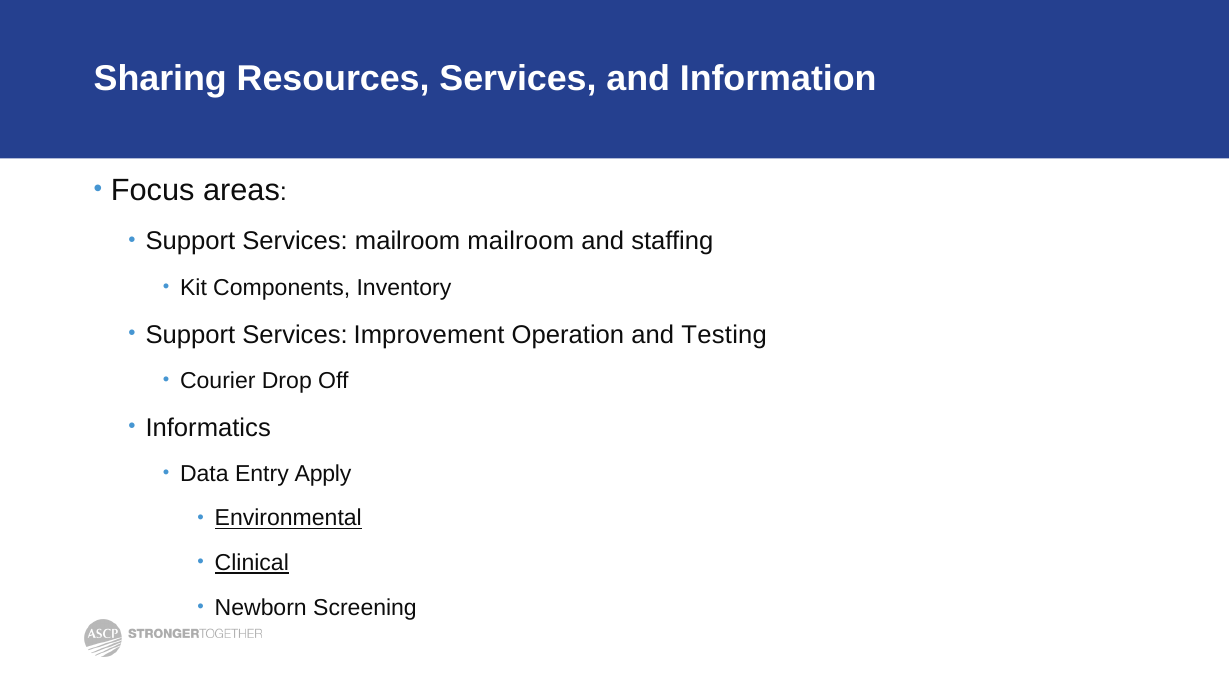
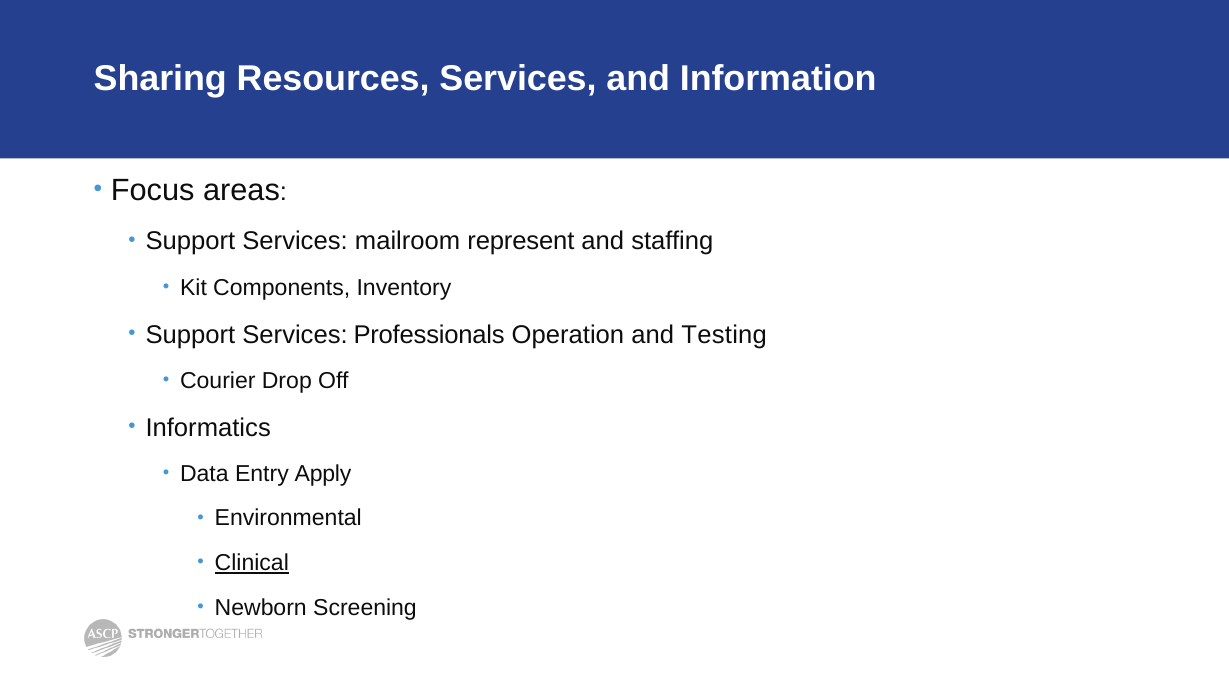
mailroom mailroom: mailroom -> represent
Improvement: Improvement -> Professionals
Environmental underline: present -> none
